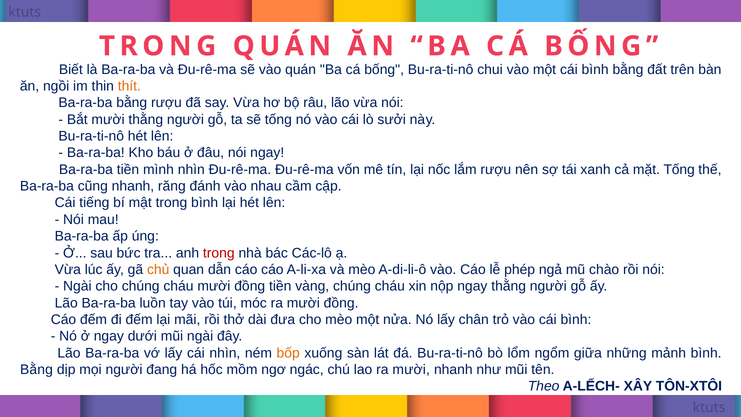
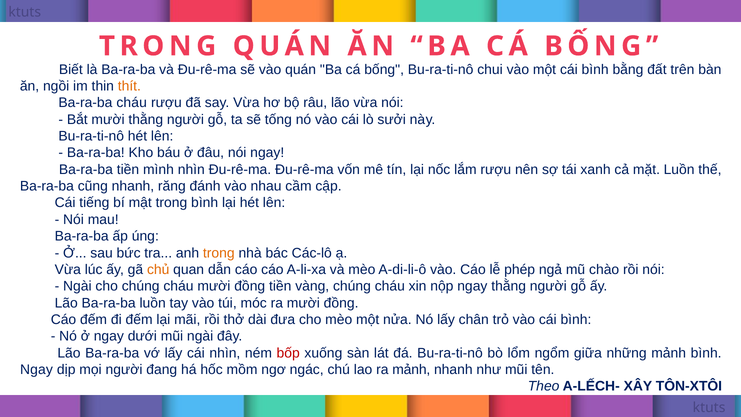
Ba-ra-ba bằng: bằng -> cháu
mặt Tống: Tống -> Luồn
trong at (219, 253) colour: red -> orange
bốp colour: orange -> red
Bằng at (36, 370): Bằng -> Ngay
lao ra mười: mười -> mảnh
